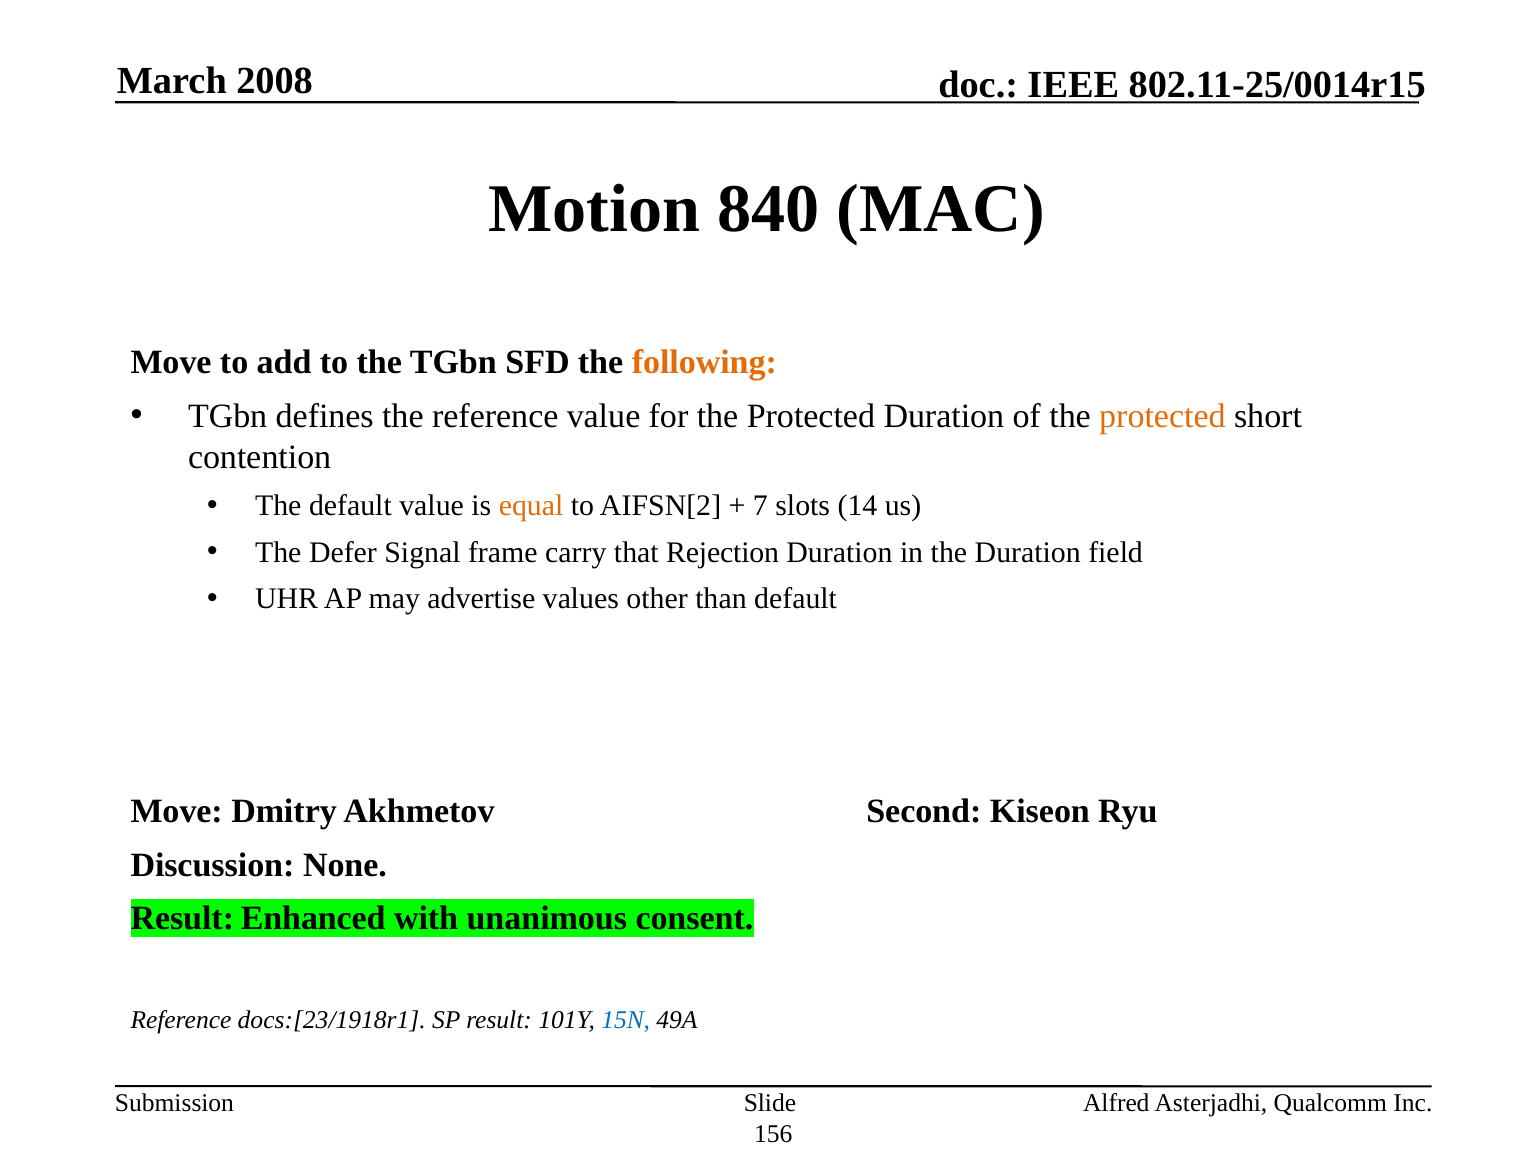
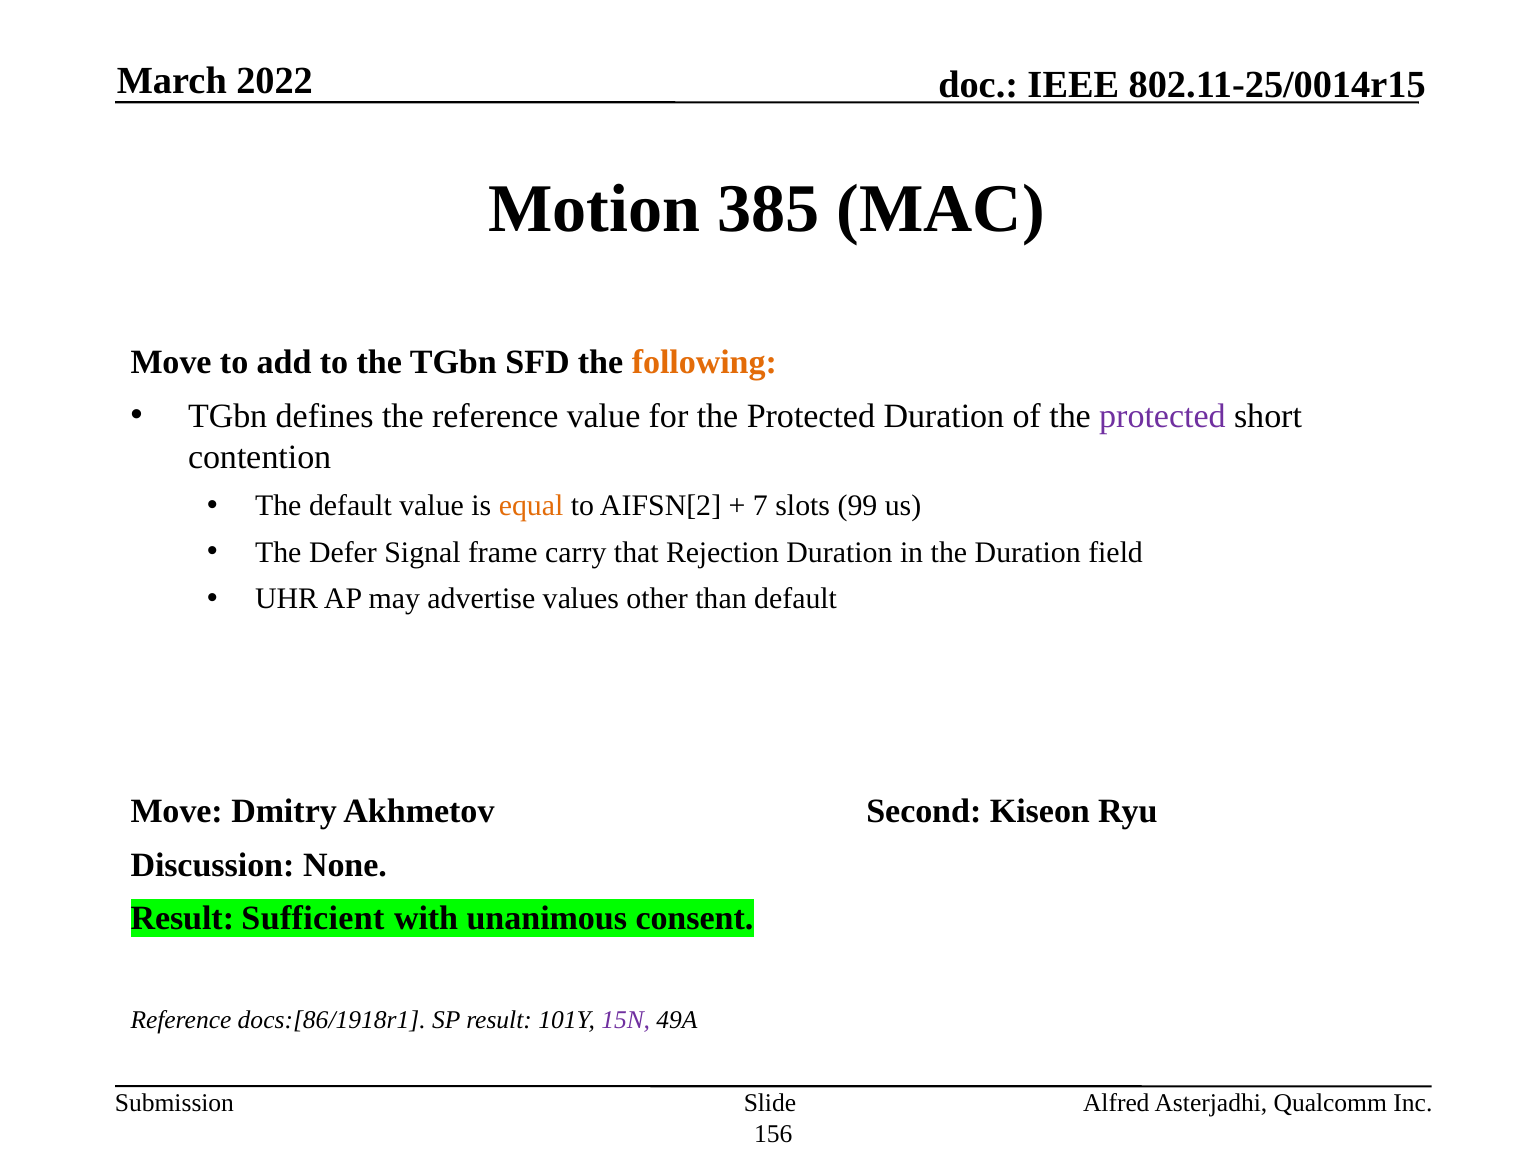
2008: 2008 -> 2022
840: 840 -> 385
protected at (1162, 417) colour: orange -> purple
14: 14 -> 99
Enhanced: Enhanced -> Sufficient
docs:[23/1918r1: docs:[23/1918r1 -> docs:[86/1918r1
15N colour: blue -> purple
